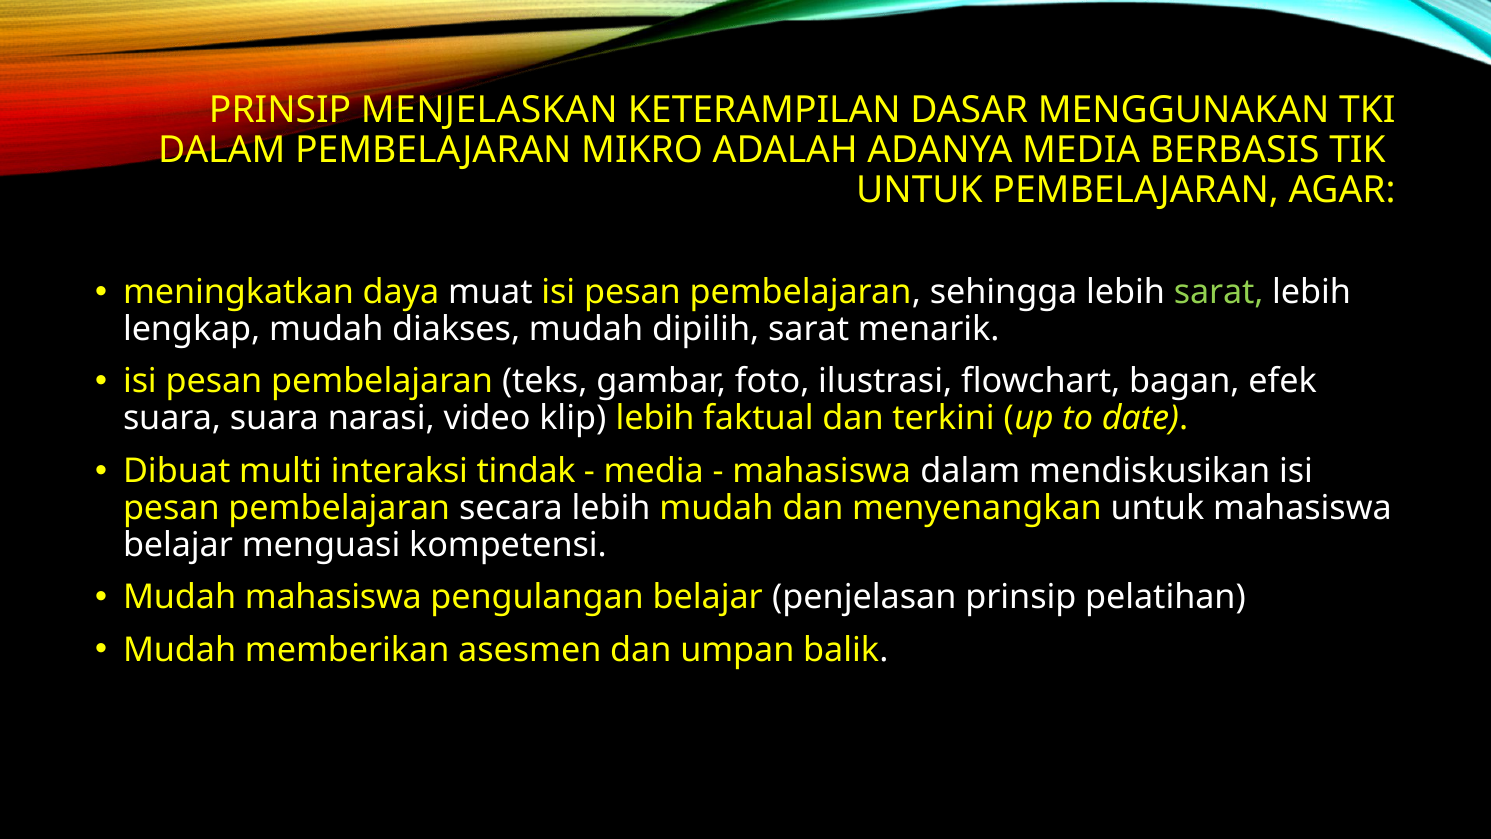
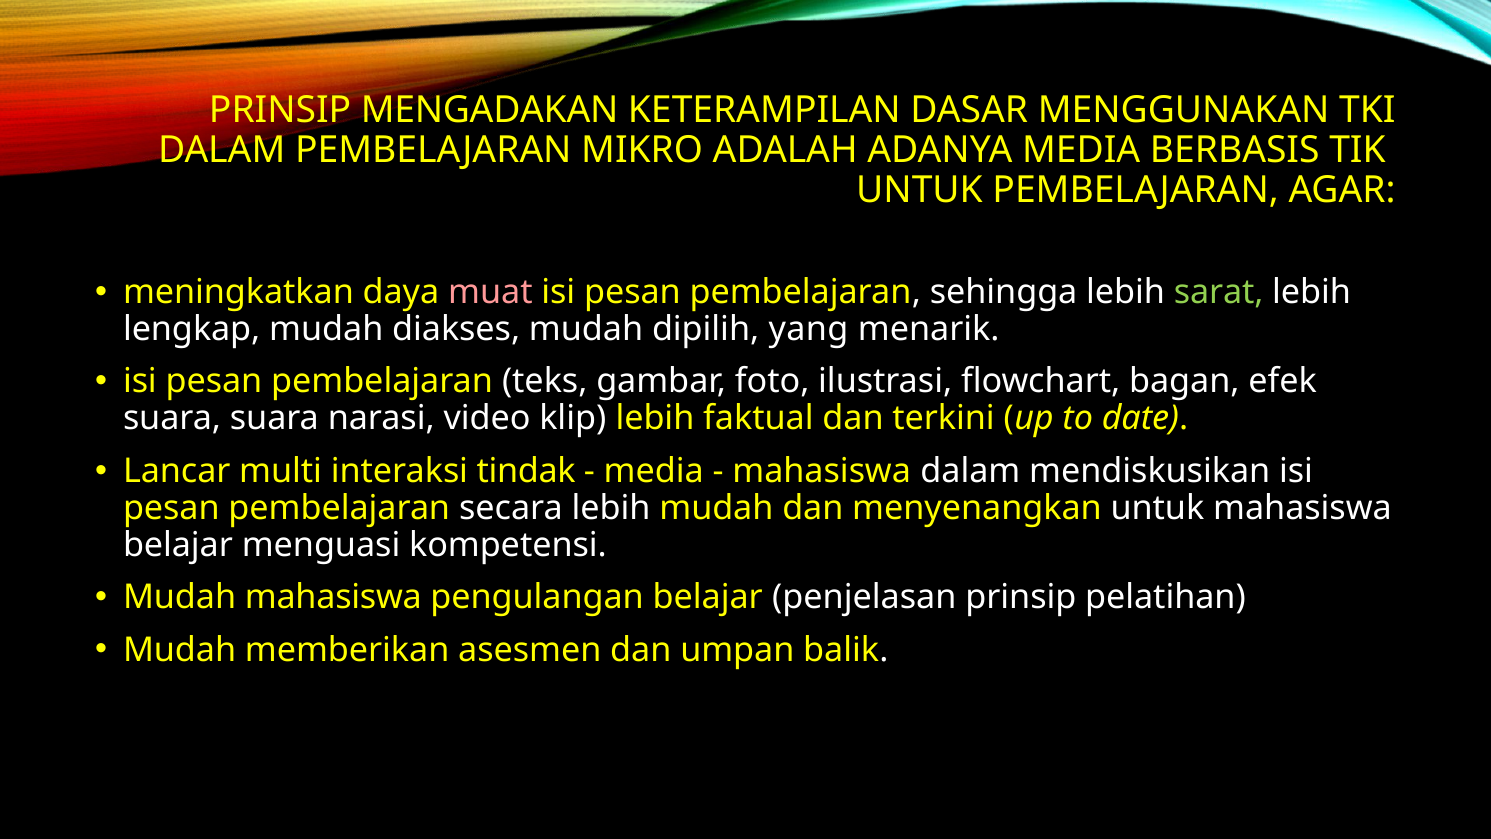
MENJELASKAN: MENJELASKAN -> MENGADAKAN
muat colour: white -> pink
dipilih sarat: sarat -> yang
Dibuat: Dibuat -> Lancar
